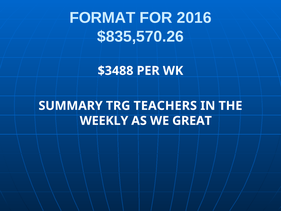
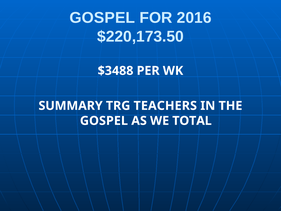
FORMAT at (102, 18): FORMAT -> GOSPEL
$835,570.26: $835,570.26 -> $220,173.50
WEEKLY at (104, 121): WEEKLY -> GOSPEL
GREAT: GREAT -> TOTAL
